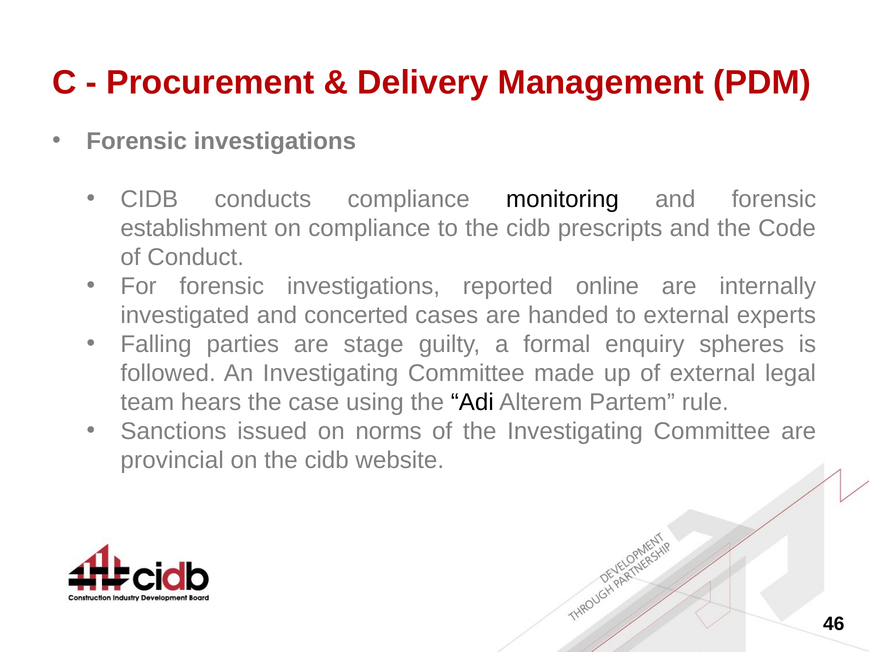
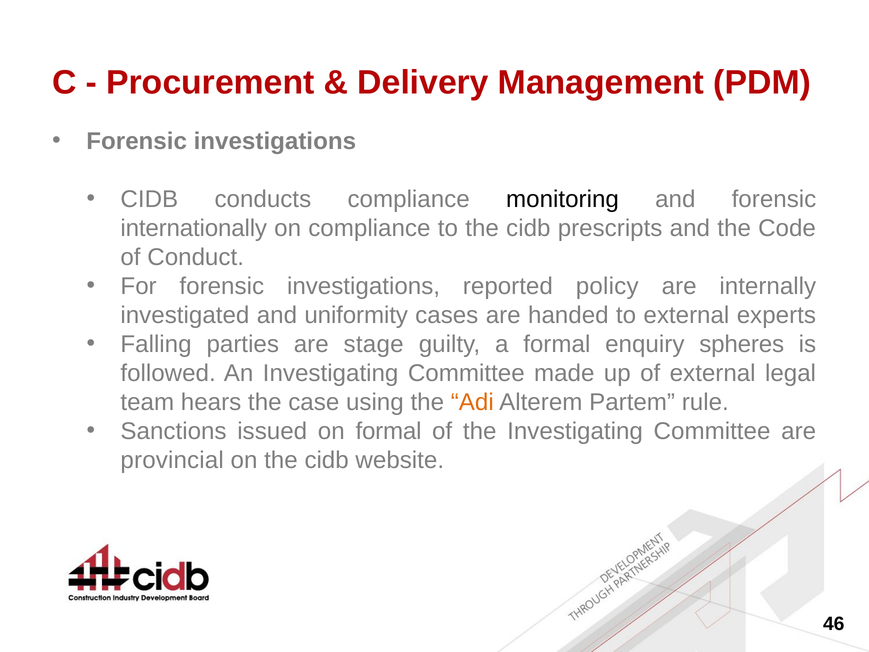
establishment: establishment -> internationally
online: online -> policy
concerted: concerted -> uniformity
Adi colour: black -> orange
on norms: norms -> formal
